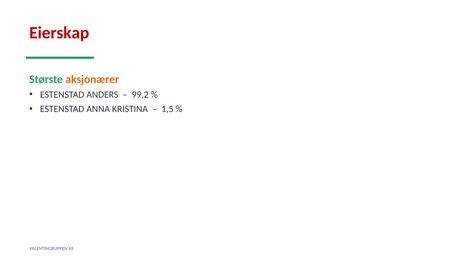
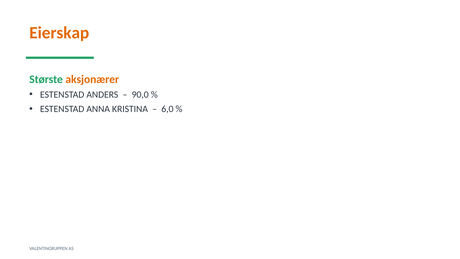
Eierskap colour: red -> orange
99,2: 99,2 -> 90,0
1,5: 1,5 -> 6,0
